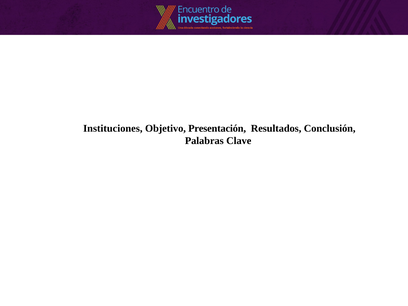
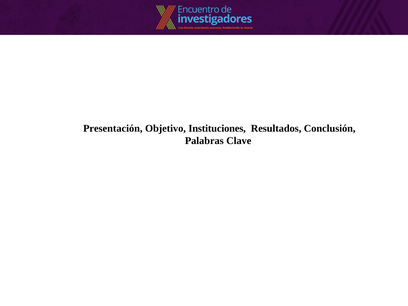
Instituciones: Instituciones -> Presentación
Presentación: Presentación -> Instituciones
